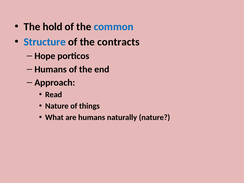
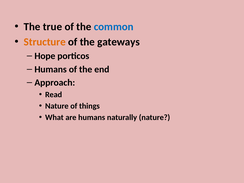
hold: hold -> true
Structure colour: blue -> orange
contracts: contracts -> gateways
